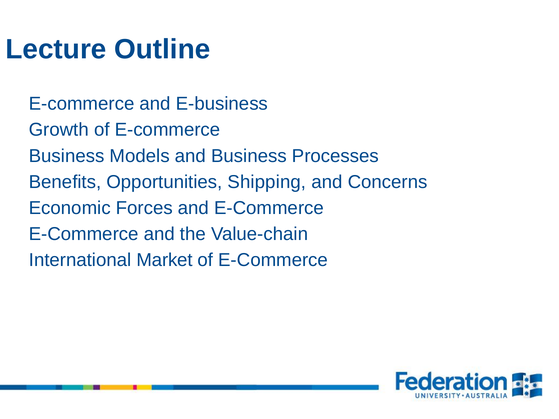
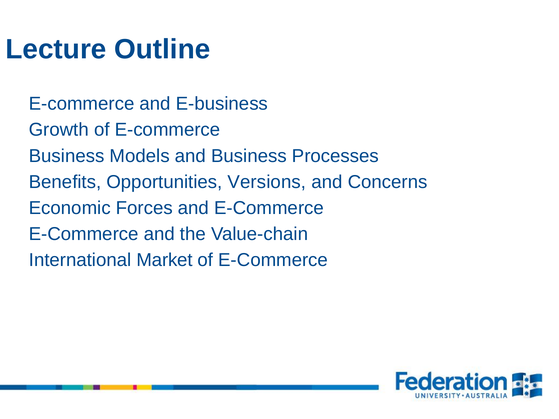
Shipping: Shipping -> Versions
